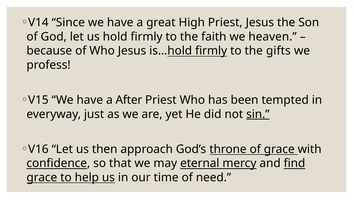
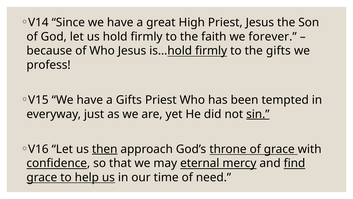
heaven: heaven -> forever
a After: After -> Gifts
then underline: none -> present
